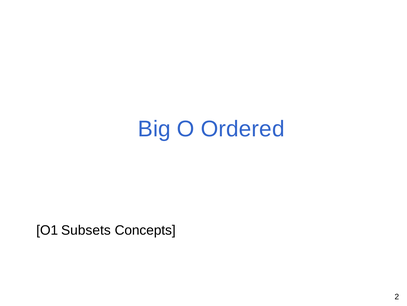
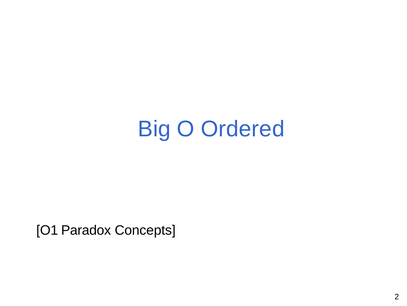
Subsets: Subsets -> Paradox
